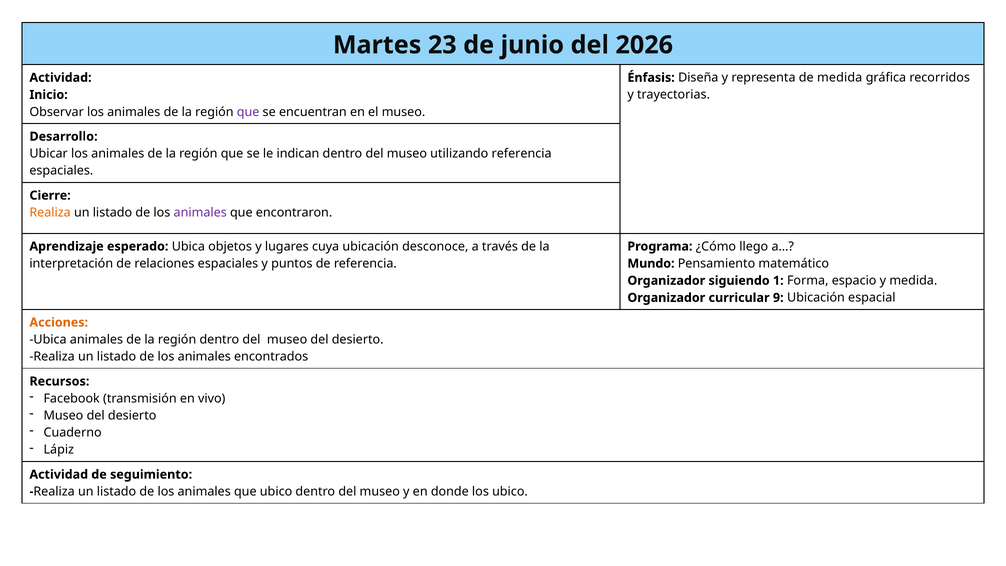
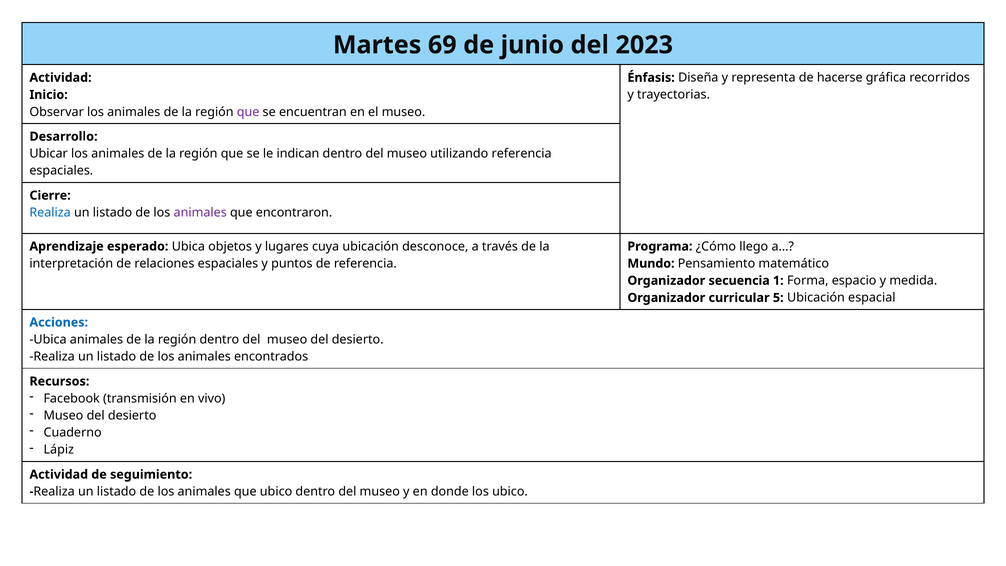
23: 23 -> 69
2026: 2026 -> 2023
de medida: medida -> hacerse
Realiza at (50, 213) colour: orange -> blue
siguiendo: siguiendo -> secuencia
9: 9 -> 5
Acciones colour: orange -> blue
